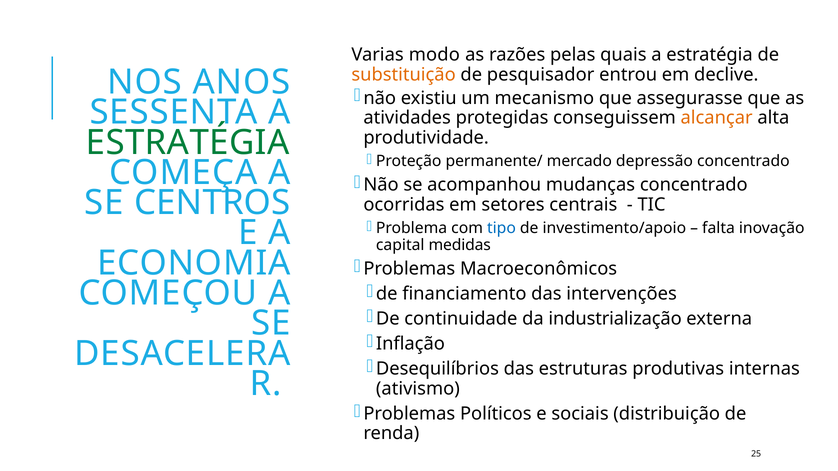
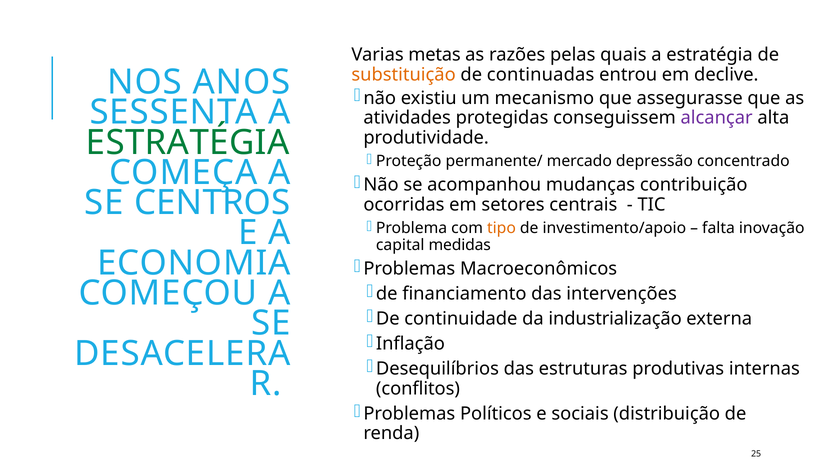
modo: modo -> metas
pesquisador: pesquisador -> continuadas
alcançar colour: orange -> purple
mudanças concentrado: concentrado -> contribuição
tipo colour: blue -> orange
ativismo: ativismo -> conflitos
